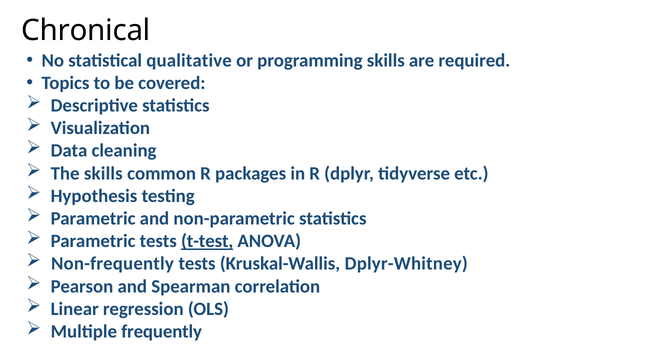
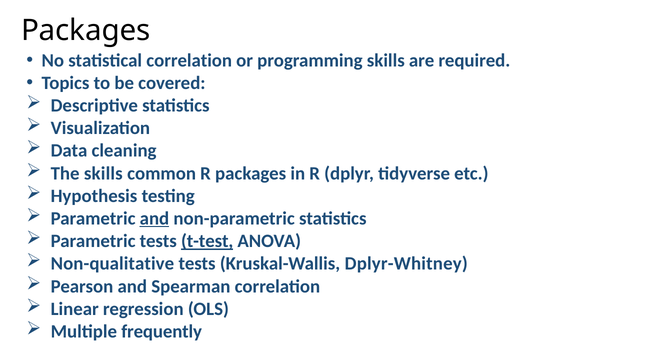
Chronical at (86, 30): Chronical -> Packages
statistical qualitative: qualitative -> correlation
and at (154, 219) underline: none -> present
Non-frequently: Non-frequently -> Non-qualitative
